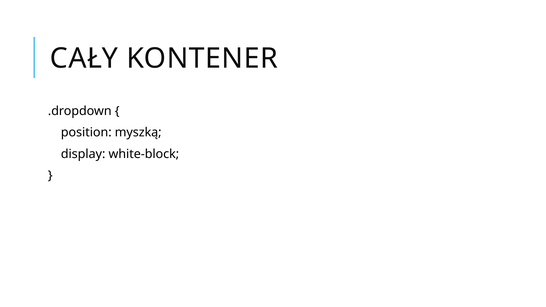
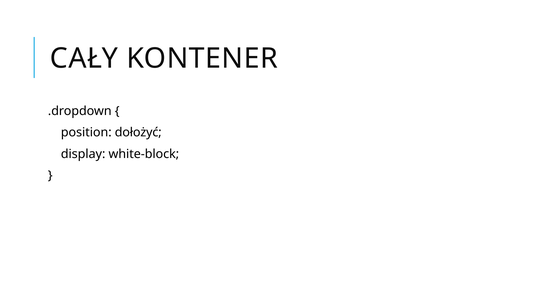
myszką: myszką -> dołożyć
